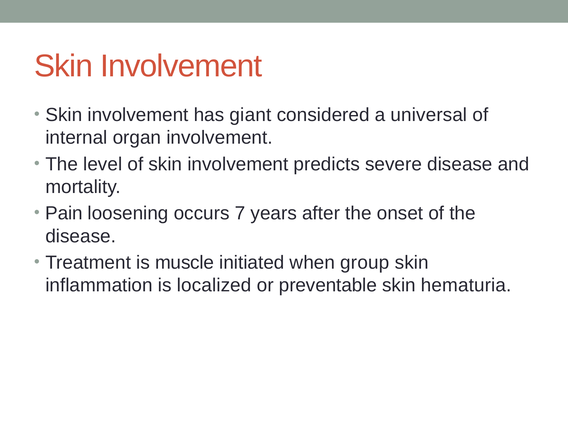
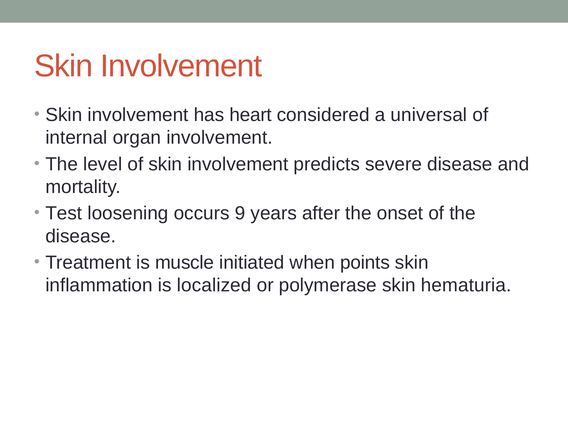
giant: giant -> heart
Pain: Pain -> Test
7: 7 -> 9
group: group -> points
preventable: preventable -> polymerase
